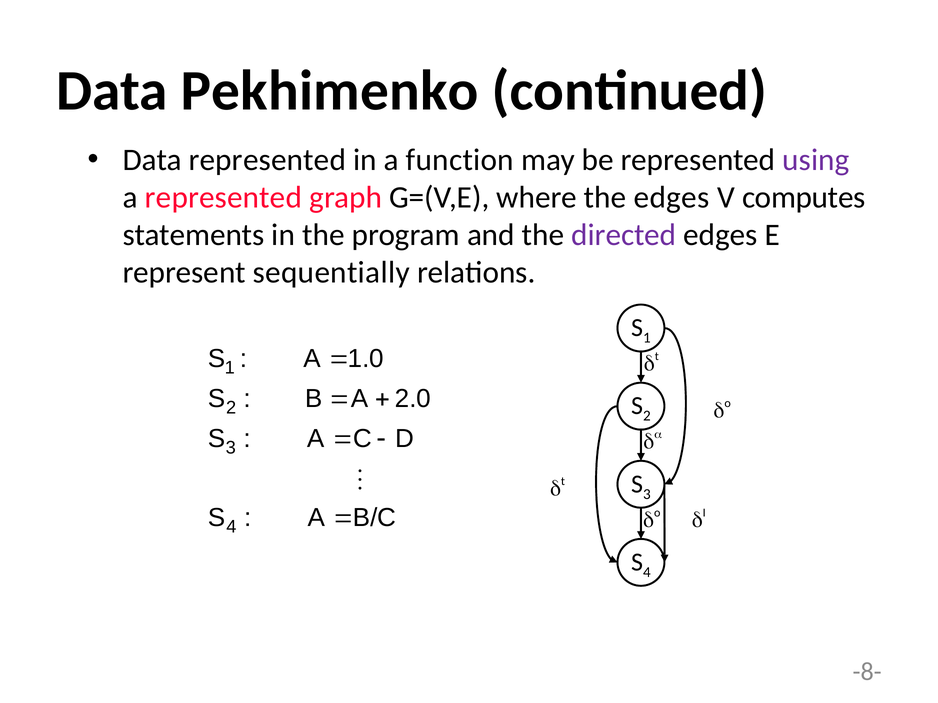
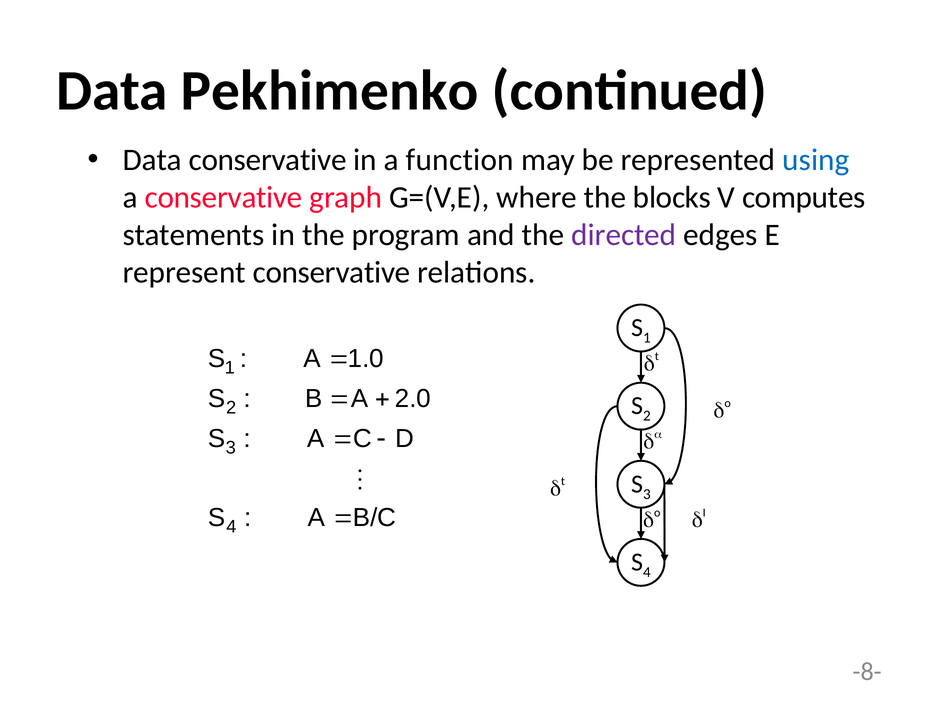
Data represented: represented -> conservative
using colour: purple -> blue
a represented: represented -> conservative
the edges: edges -> blocks
represent sequentially: sequentially -> conservative
